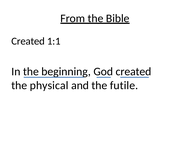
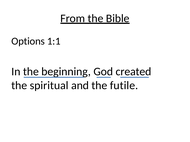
Created at (28, 41): Created -> Options
physical: physical -> spiritual
